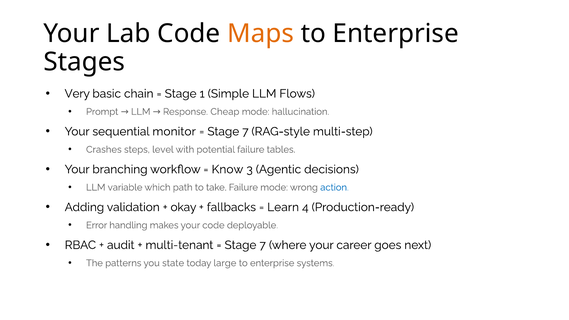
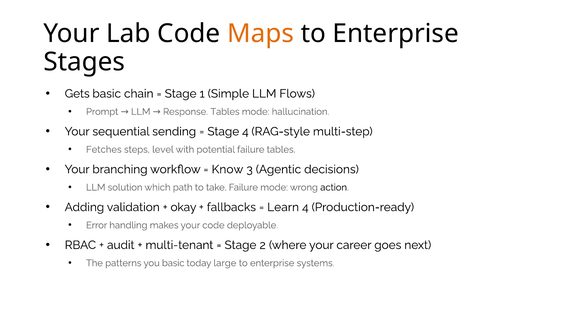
Very: Very -> Gets
Response Cheap: Cheap -> Tables
monitor: monitor -> sending
7 at (245, 132): 7 -> 4
Crashes: Crashes -> Fetches
variable: variable -> solution
action colour: blue -> black
7 at (263, 245): 7 -> 2
you state: state -> basic
